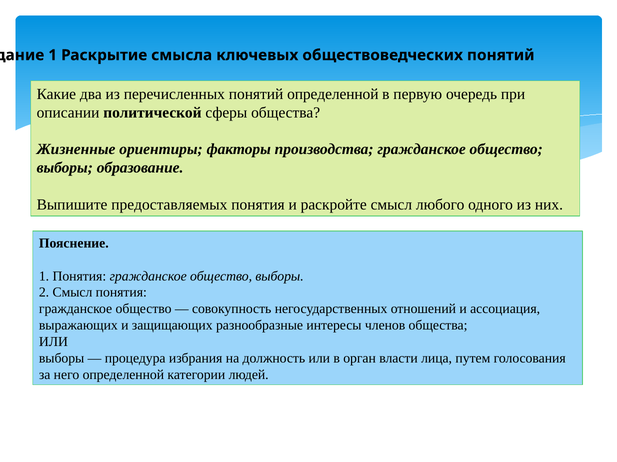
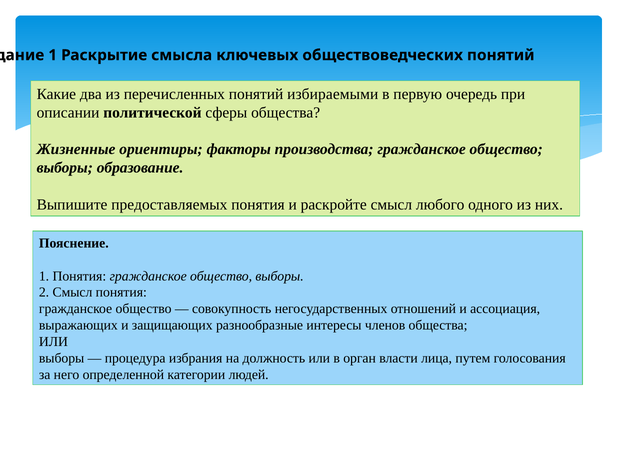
понятий определенной: определенной -> избираемыми
